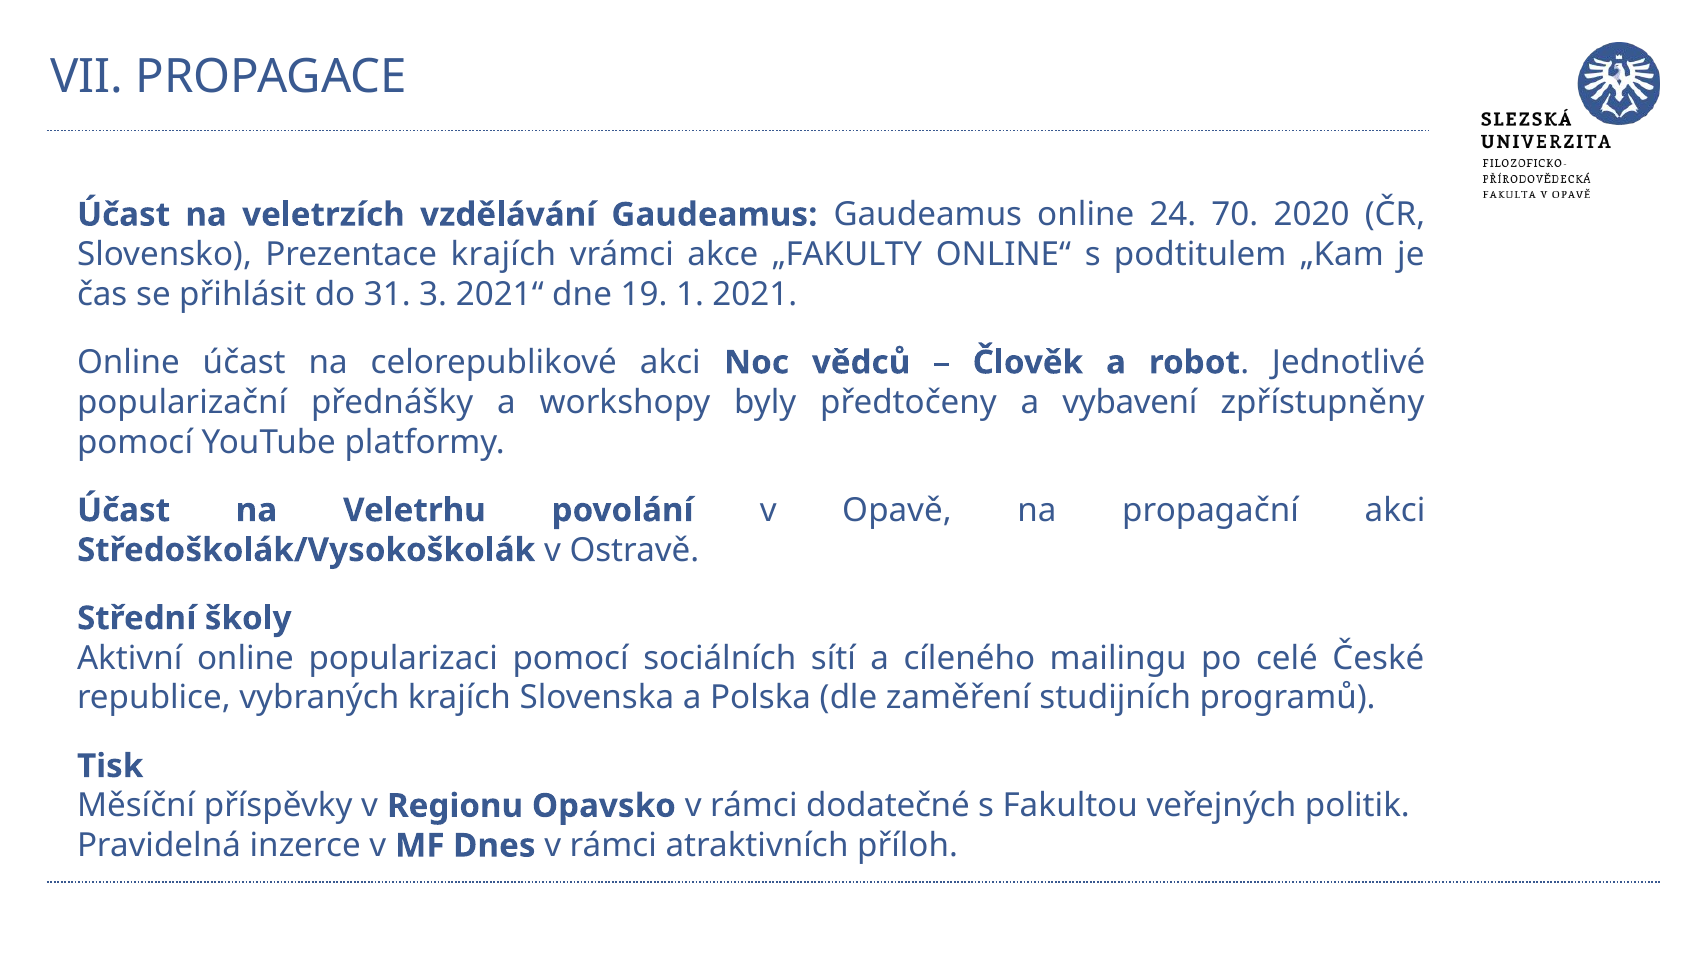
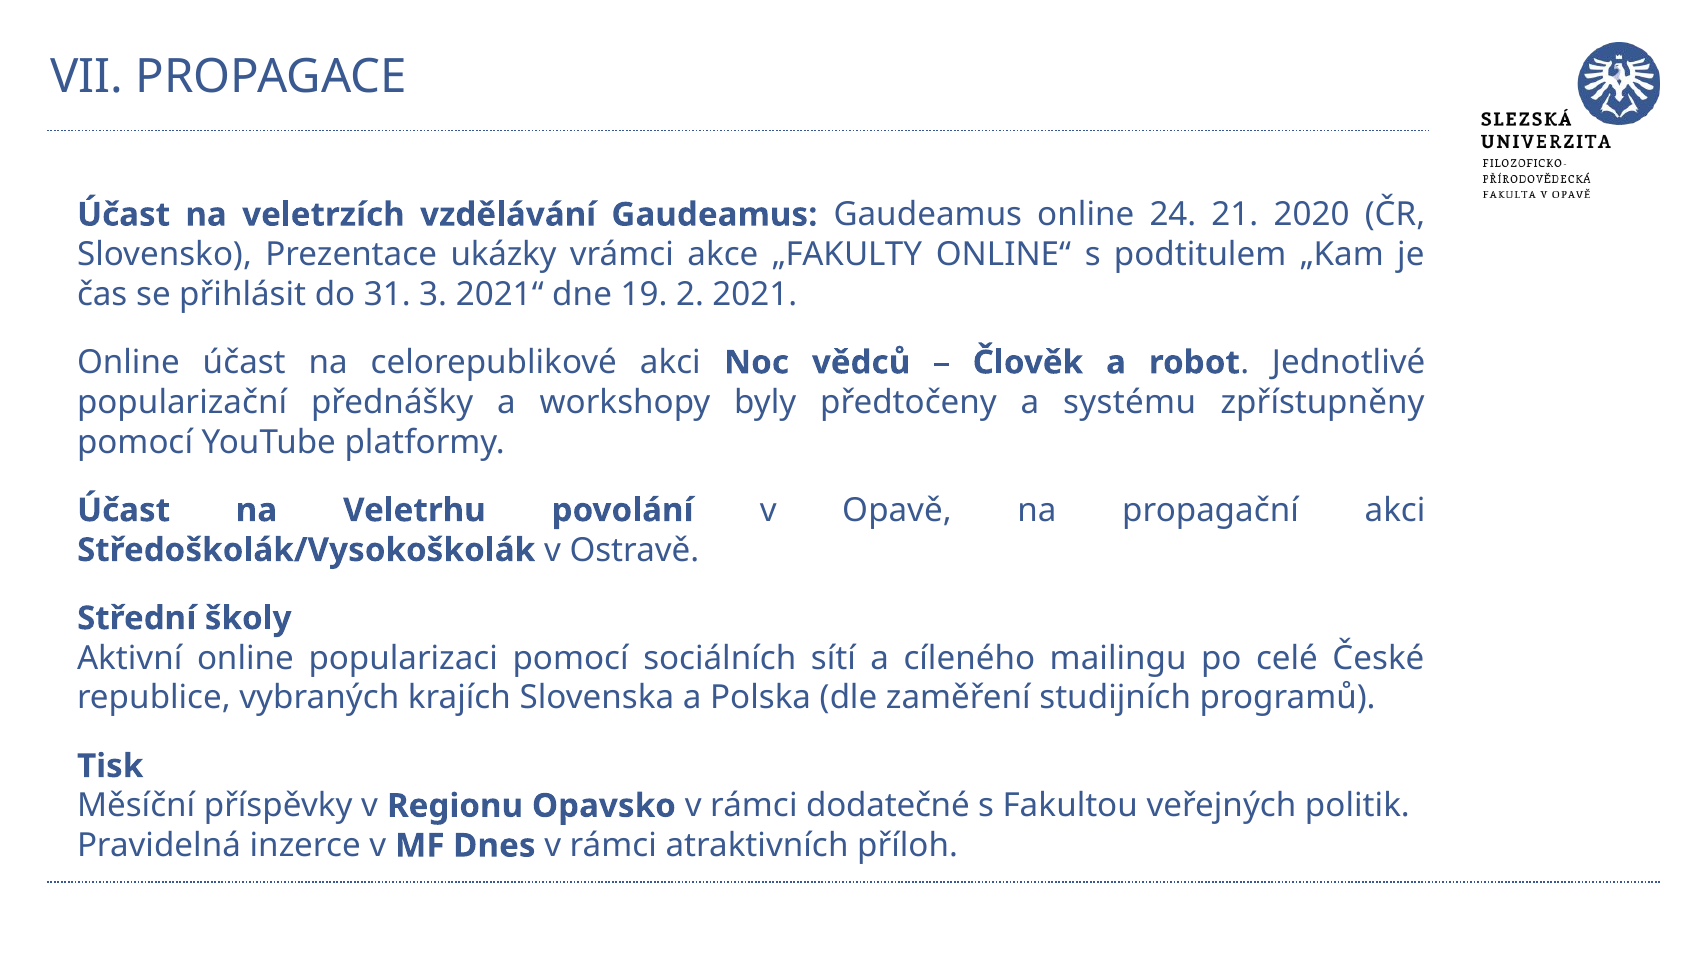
70: 70 -> 21
Prezentace krajích: krajích -> ukázky
1: 1 -> 2
vybavení: vybavení -> systému
